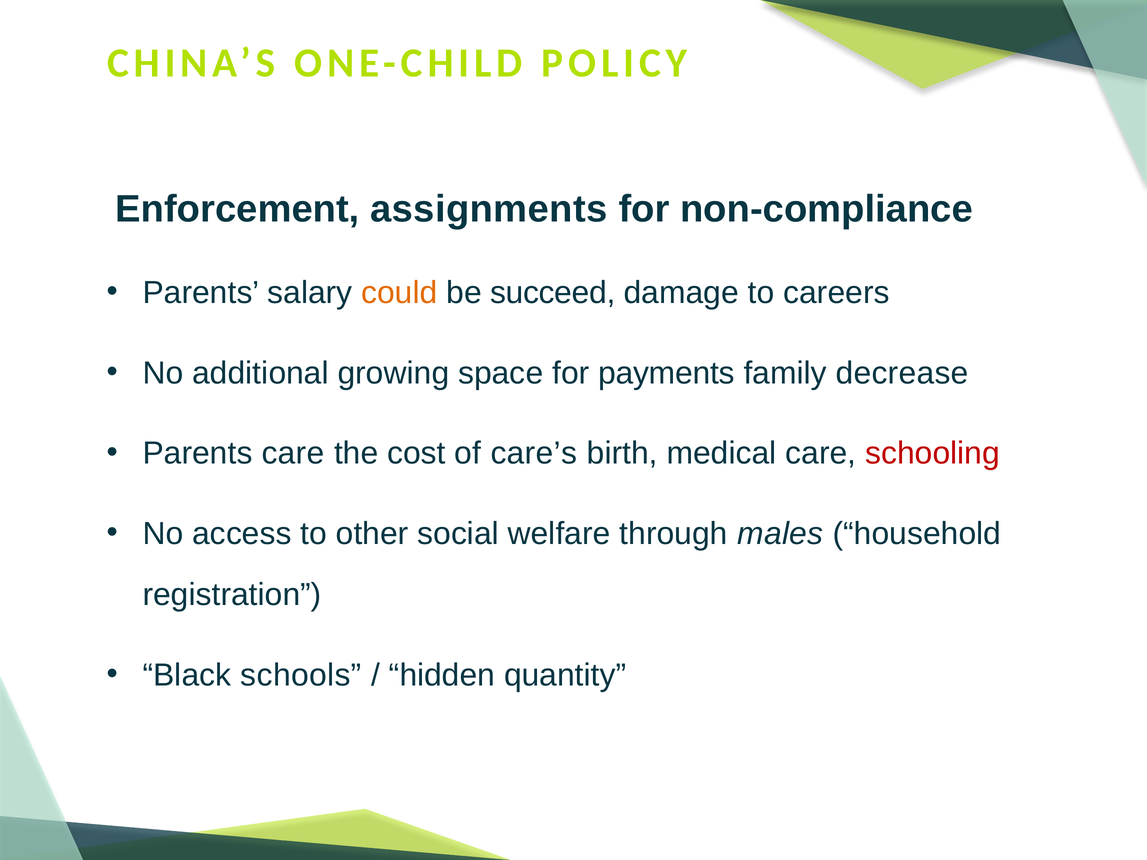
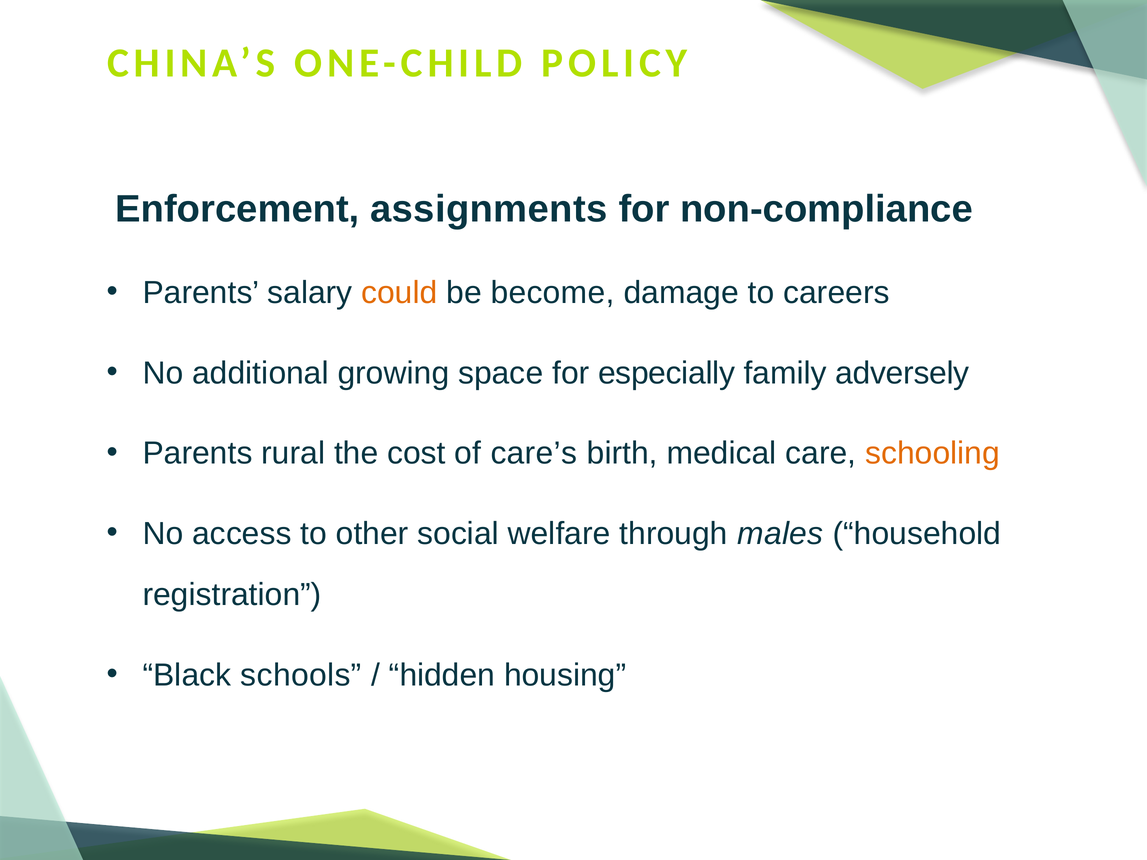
succeed: succeed -> become
payments: payments -> especially
decrease: decrease -> adversely
Parents care: care -> rural
schooling colour: red -> orange
quantity: quantity -> housing
